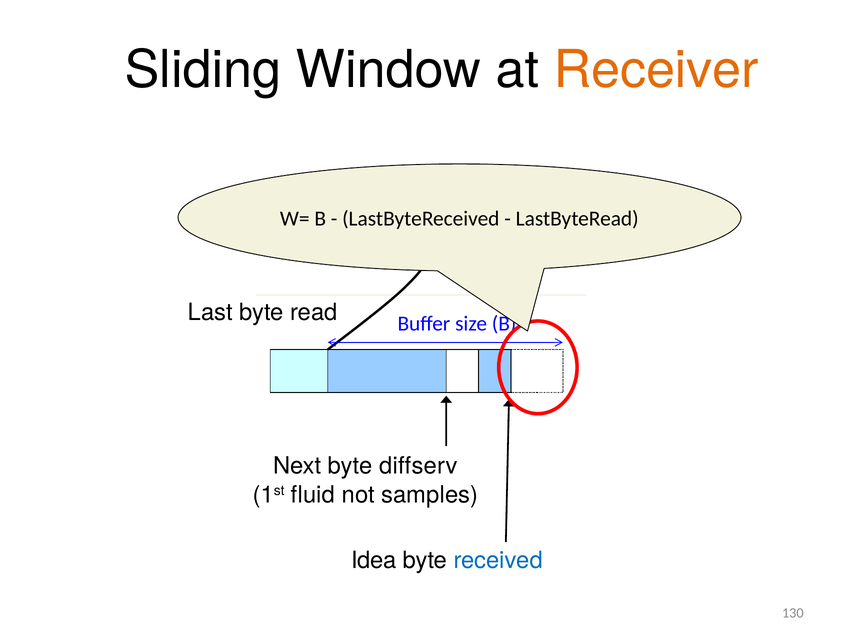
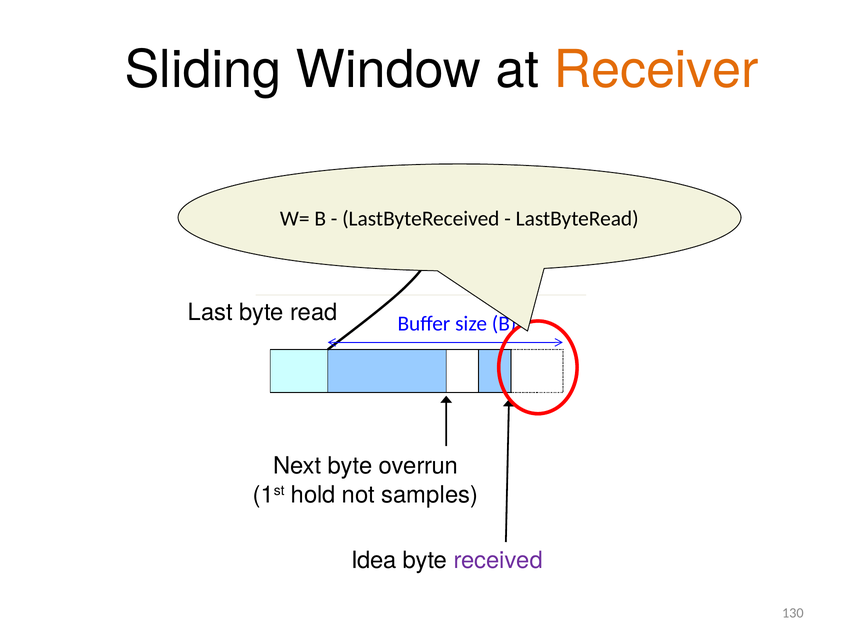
diffserv: diffserv -> overrun
fluid: fluid -> hold
received colour: blue -> purple
